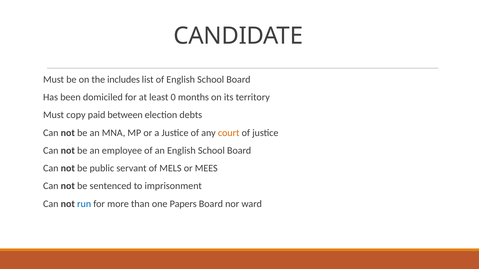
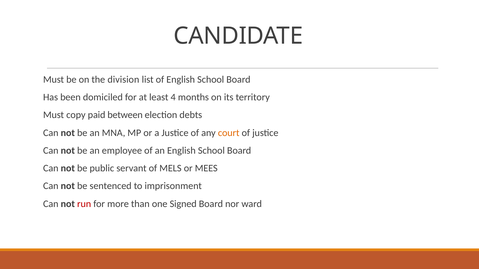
includes: includes -> division
0: 0 -> 4
run colour: blue -> red
Papers: Papers -> Signed
